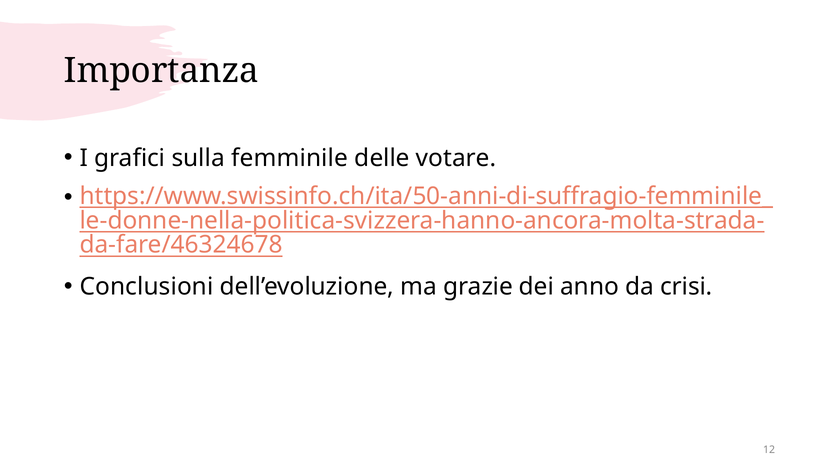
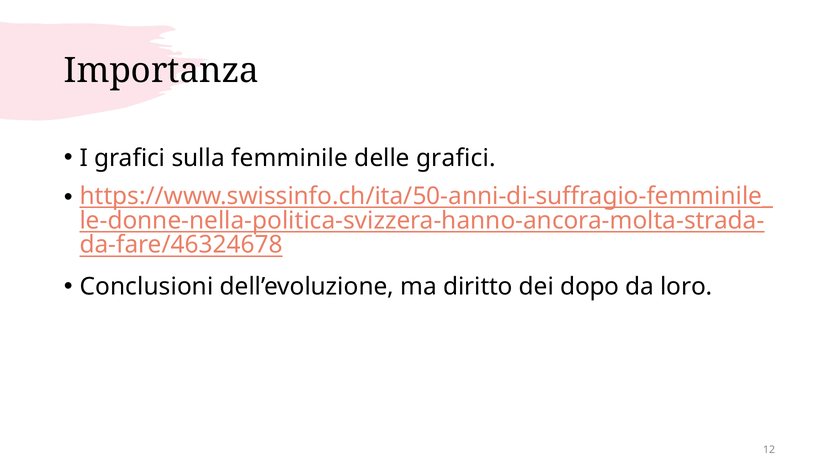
delle votare: votare -> grafici
grazie: grazie -> diritto
anno: anno -> dopo
crisi: crisi -> loro
